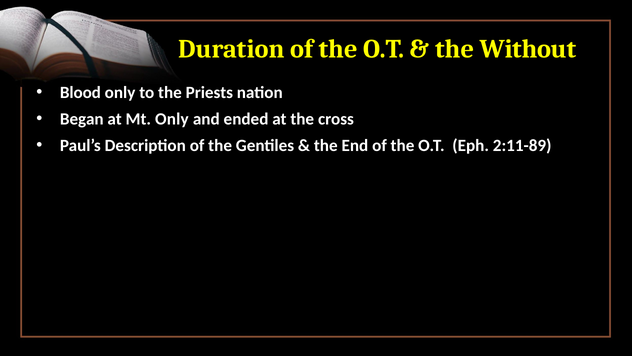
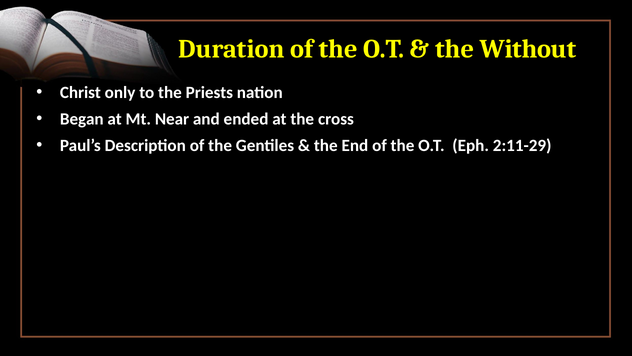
Blood: Blood -> Christ
Mt Only: Only -> Near
2:11-89: 2:11-89 -> 2:11-29
